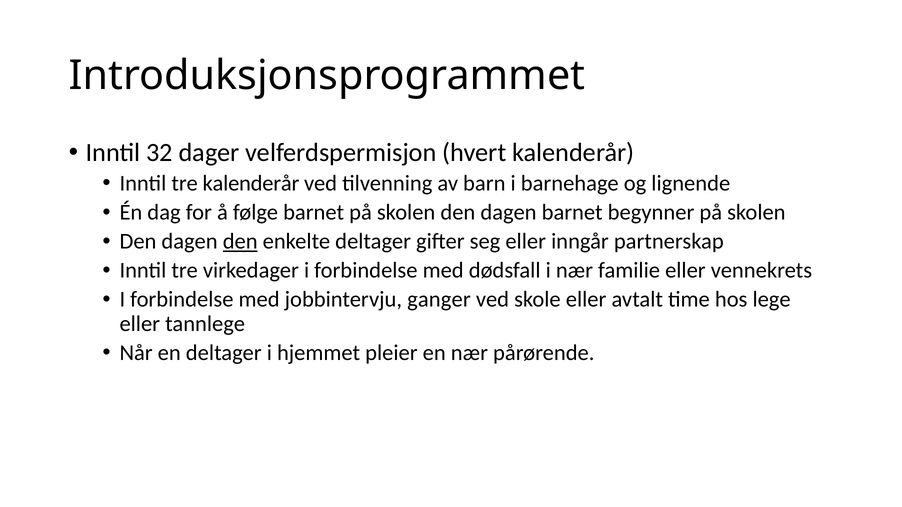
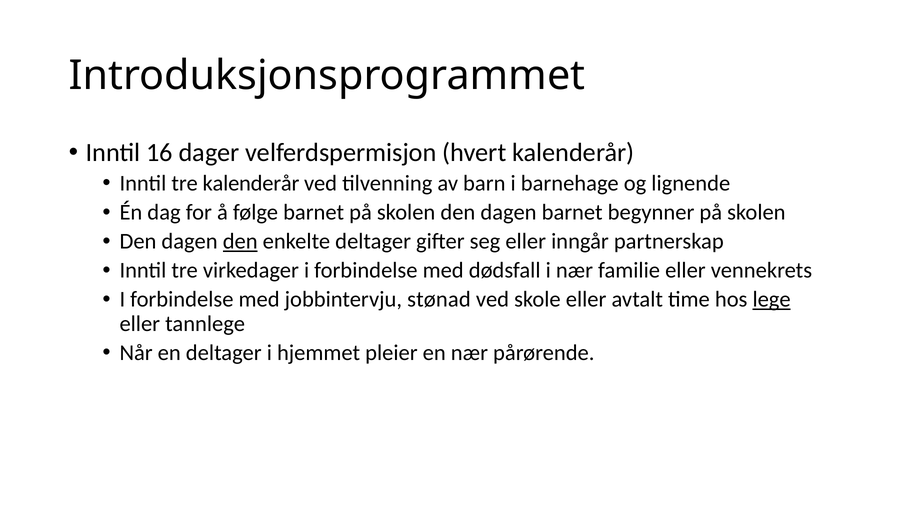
32: 32 -> 16
ganger: ganger -> stønad
lege underline: none -> present
